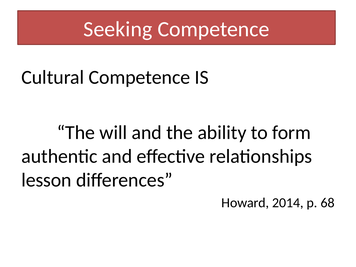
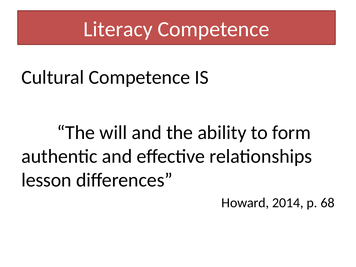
Seeking: Seeking -> Literacy
